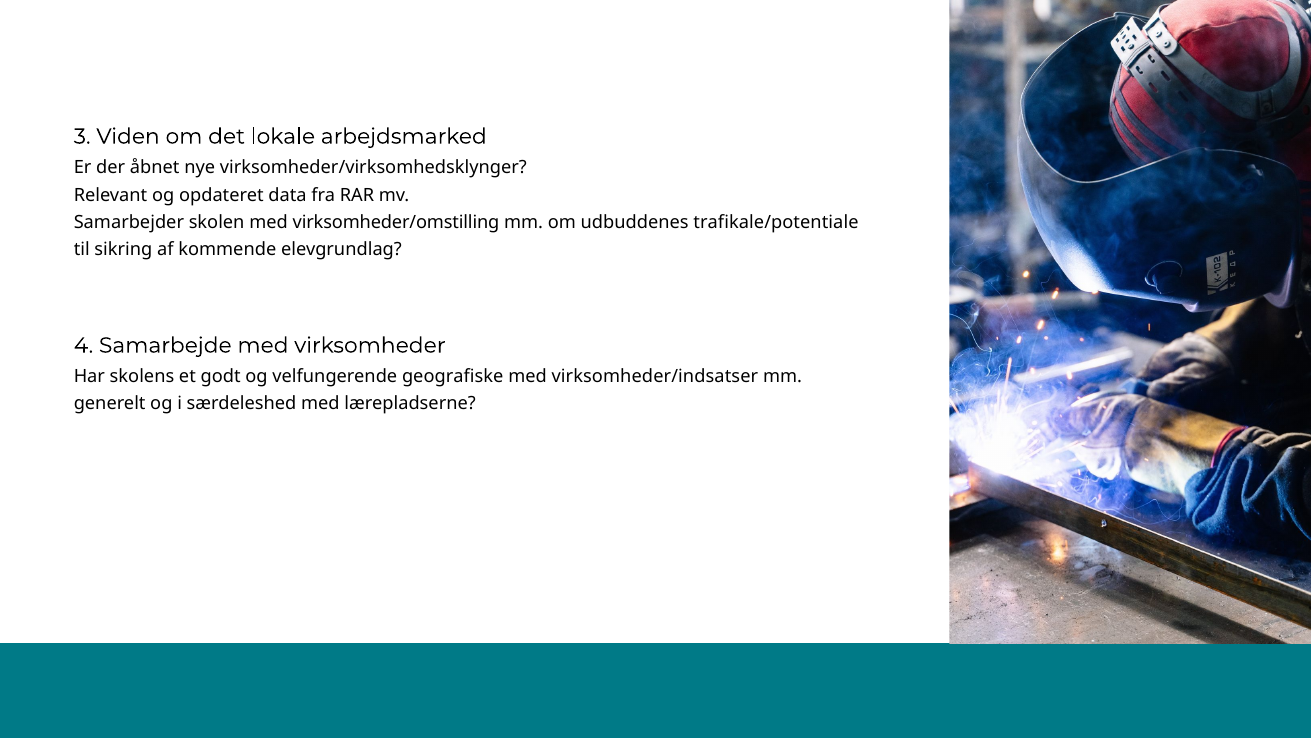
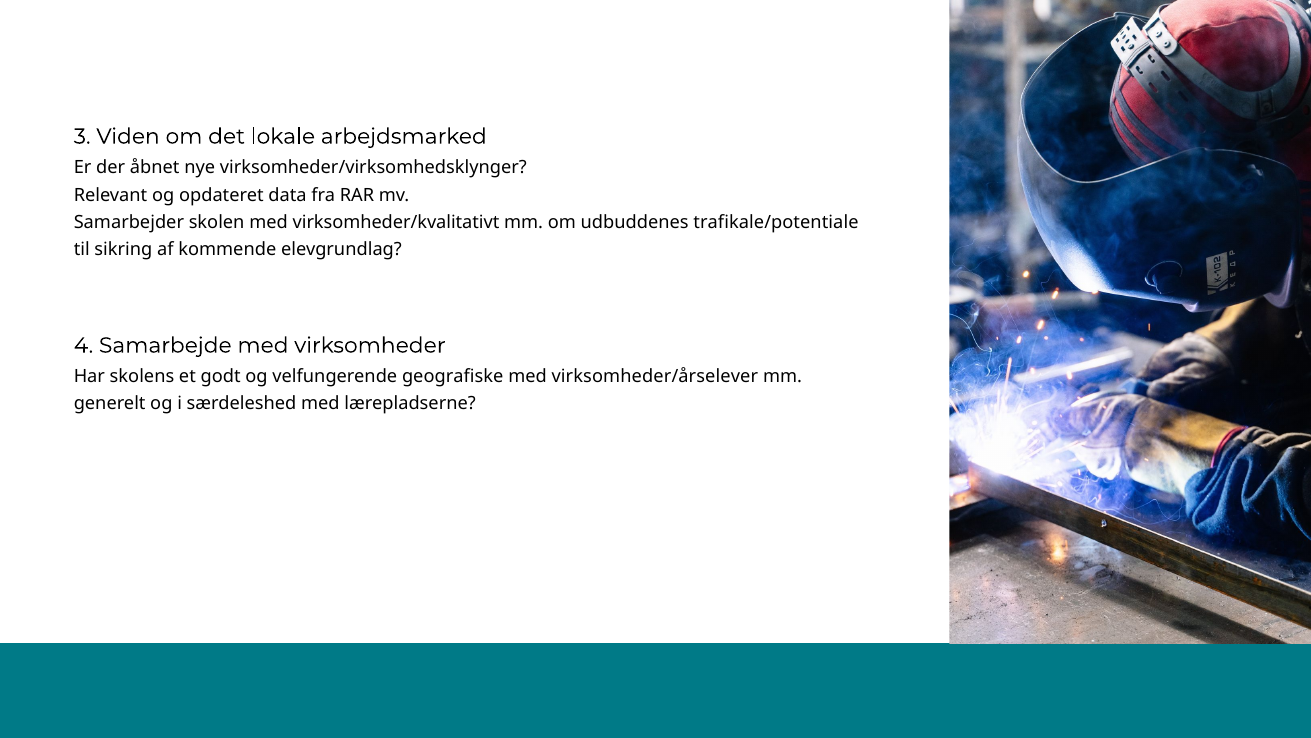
virksomheder/omstilling: virksomheder/omstilling -> virksomheder/kvalitativt
virksomheder/indsatser: virksomheder/indsatser -> virksomheder/årselever
